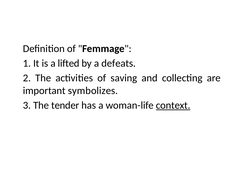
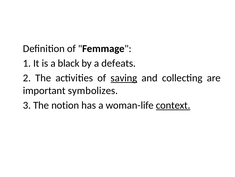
lifted: lifted -> black
saving underline: none -> present
tender: tender -> notion
